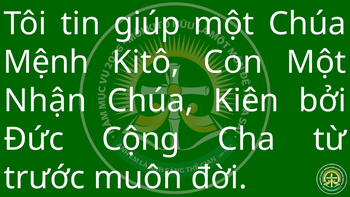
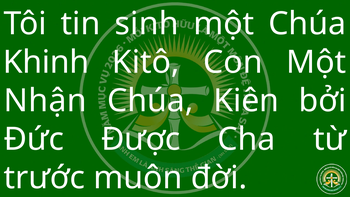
giúp: giúp -> sinh
Mệnh: Mệnh -> Khinh
Cộng: Cộng -> Được
